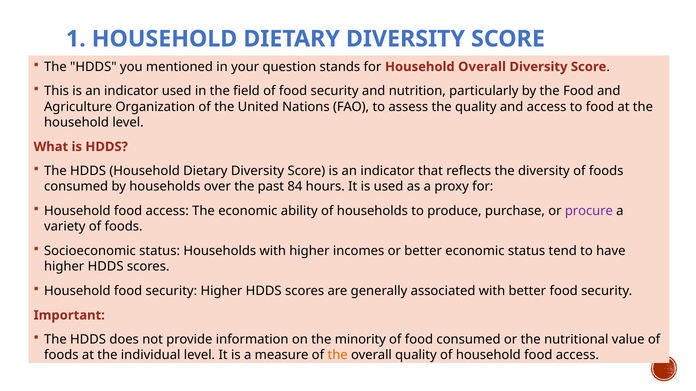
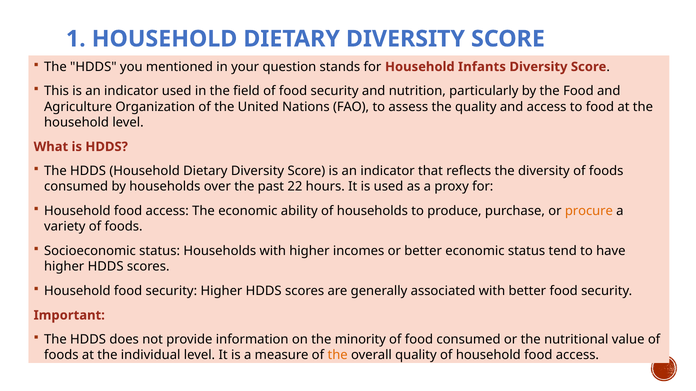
Household Overall: Overall -> Infants
84: 84 -> 22
procure colour: purple -> orange
